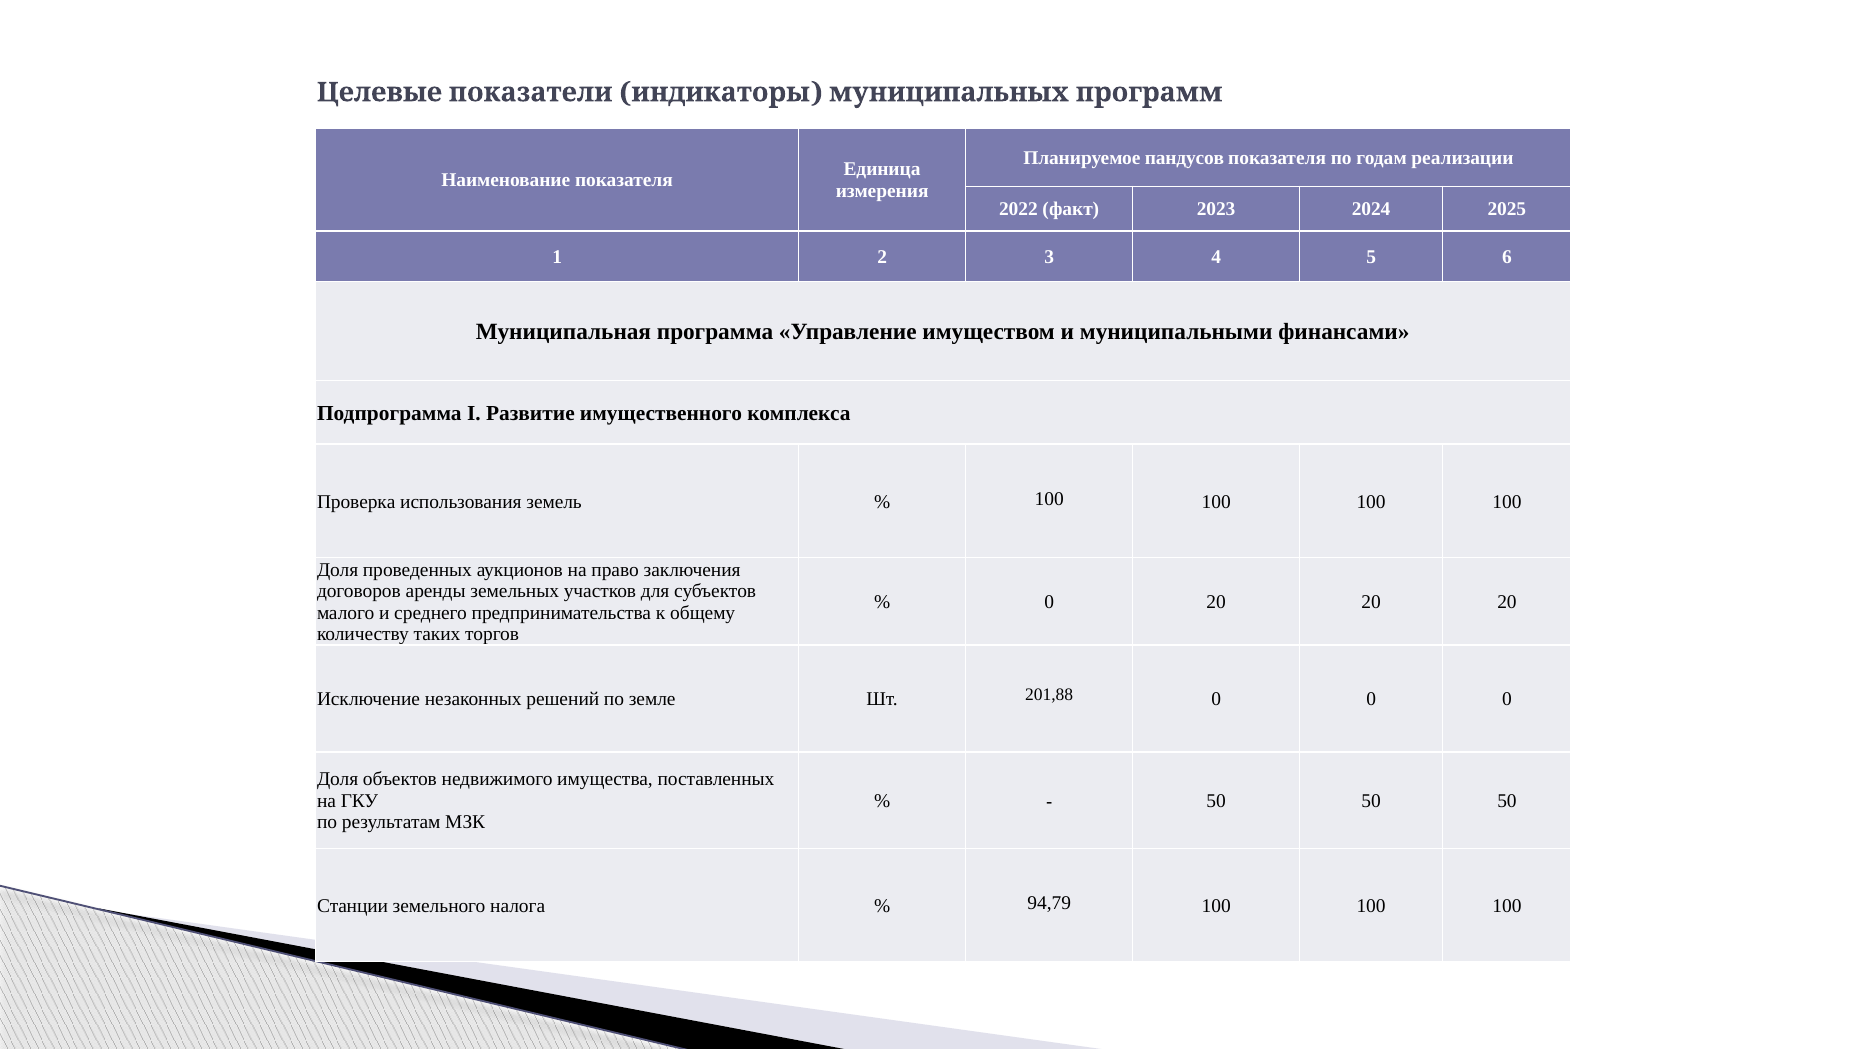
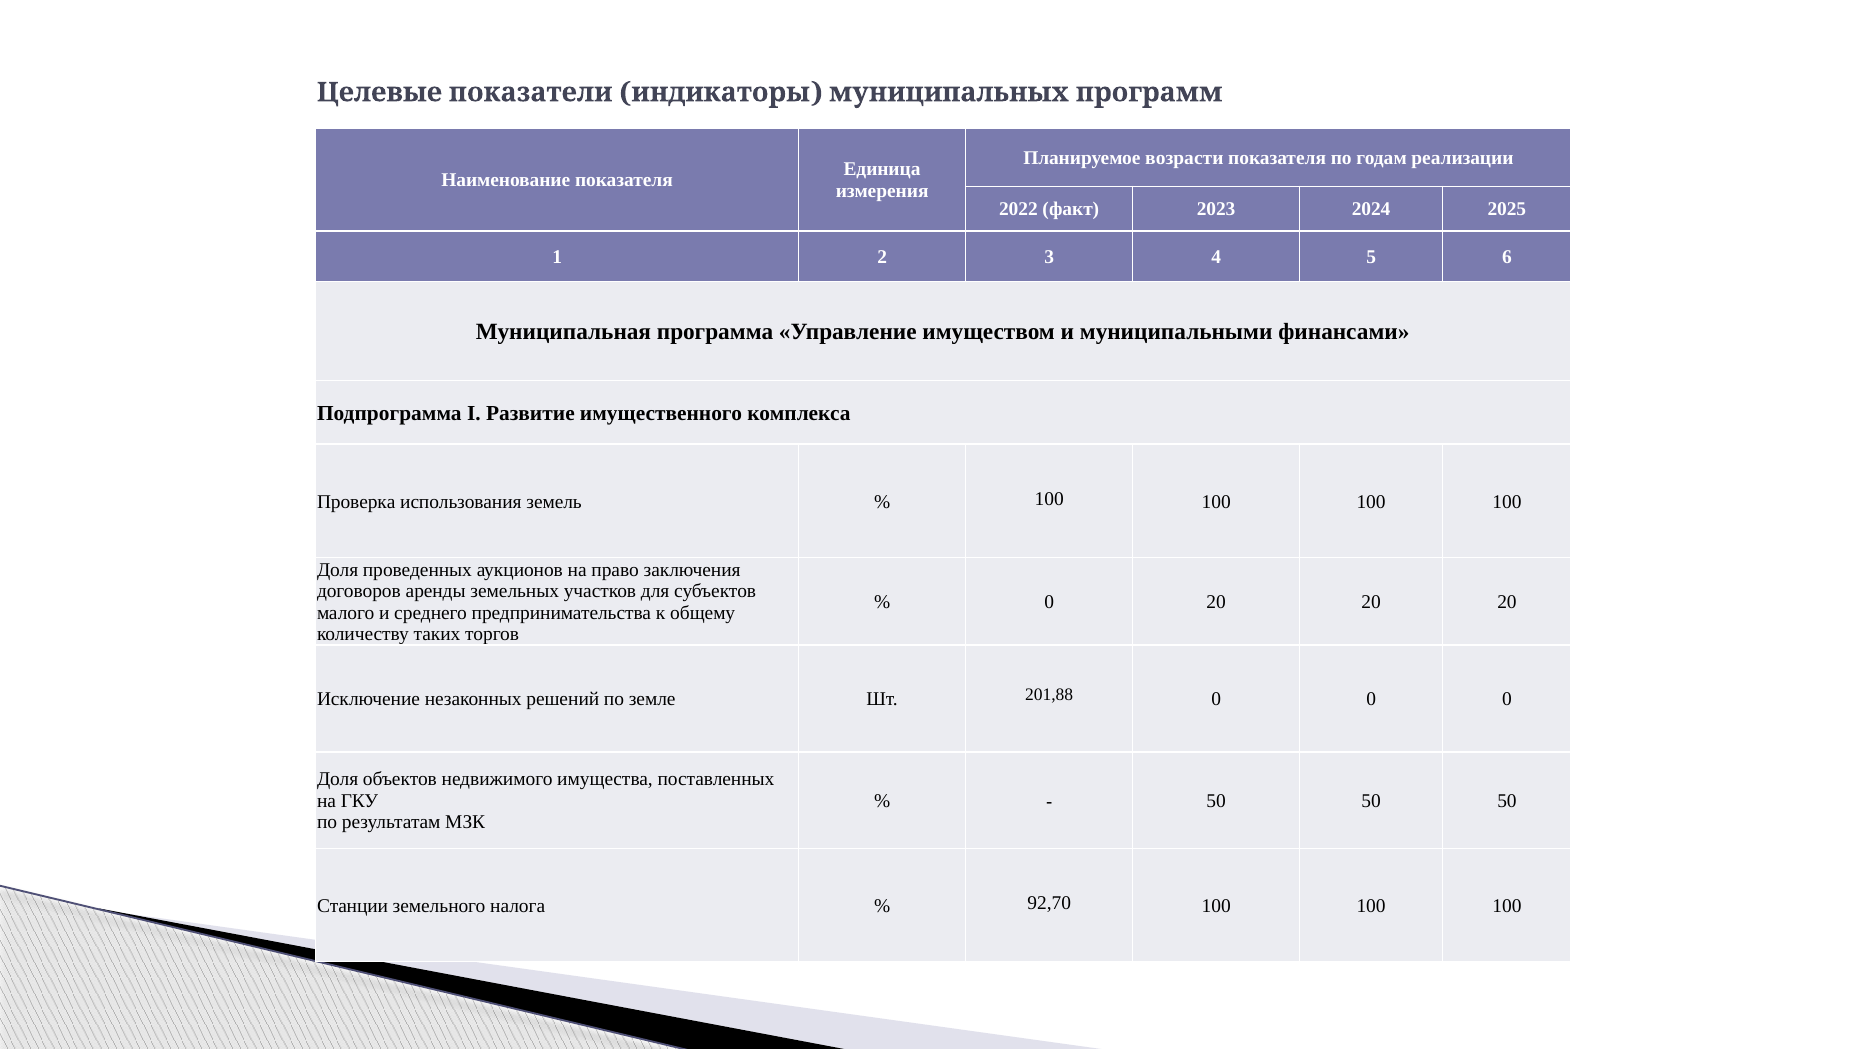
пандусов: пандусов -> возрасти
94,79: 94,79 -> 92,70
